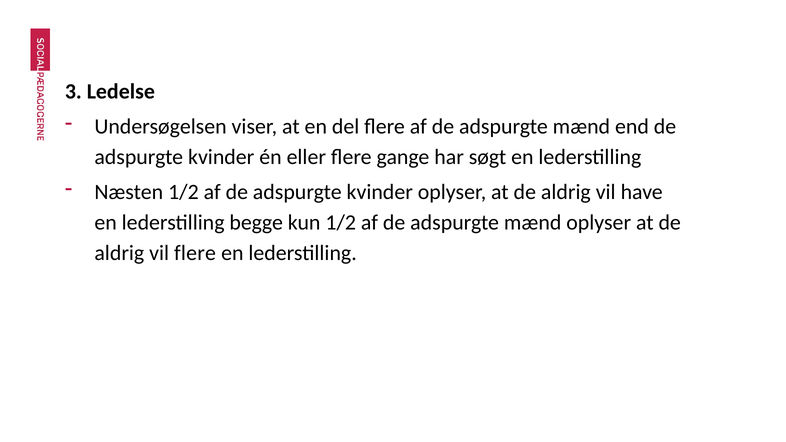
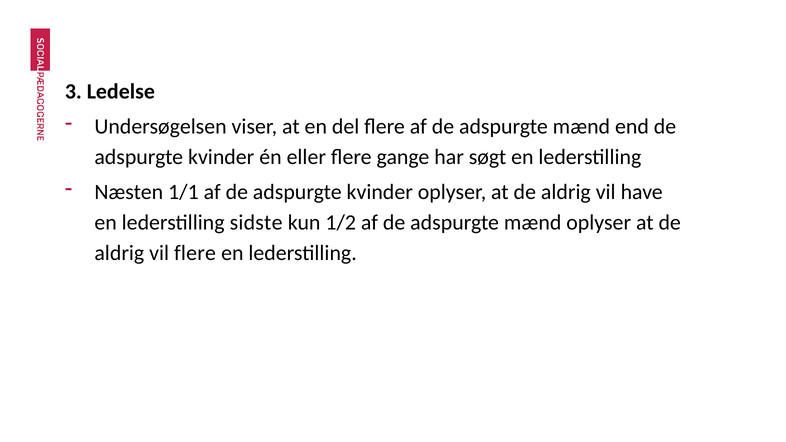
Næsten 1/2: 1/2 -> 1/1
begge: begge -> sidste
